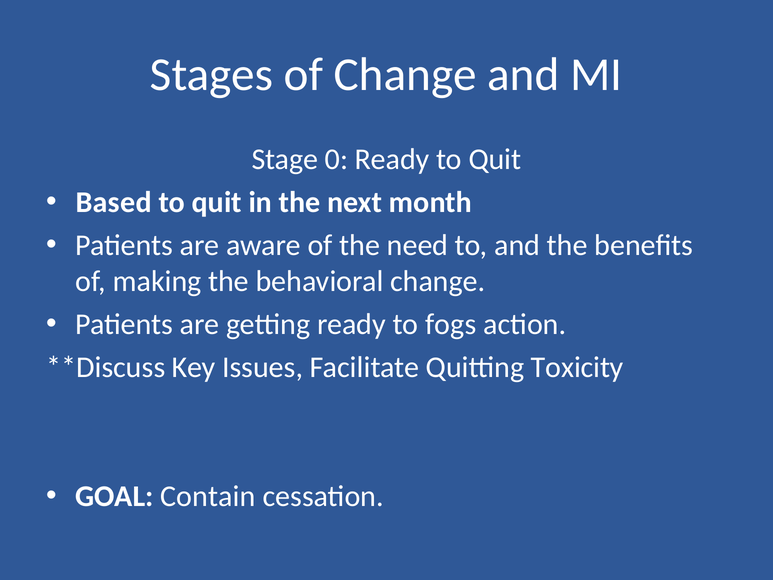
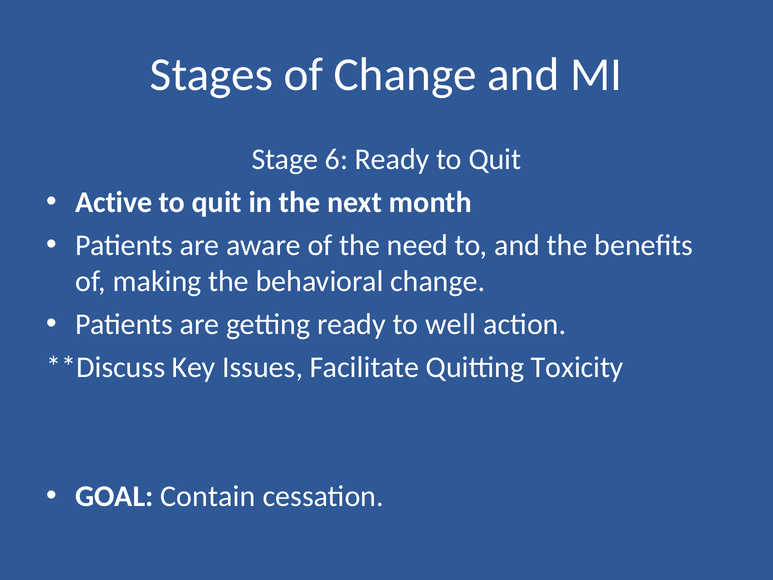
0: 0 -> 6
Based: Based -> Active
fogs: fogs -> well
